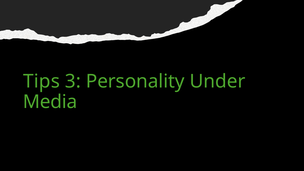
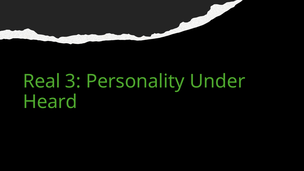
Tips: Tips -> Real
Media: Media -> Heard
